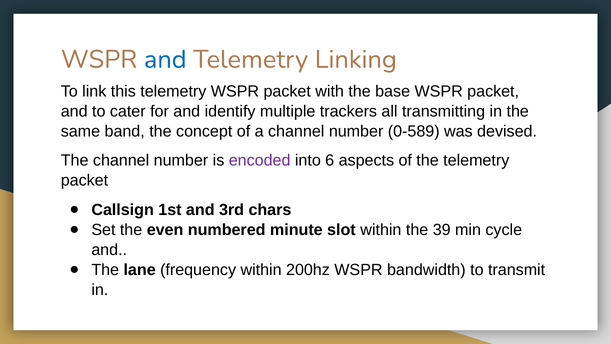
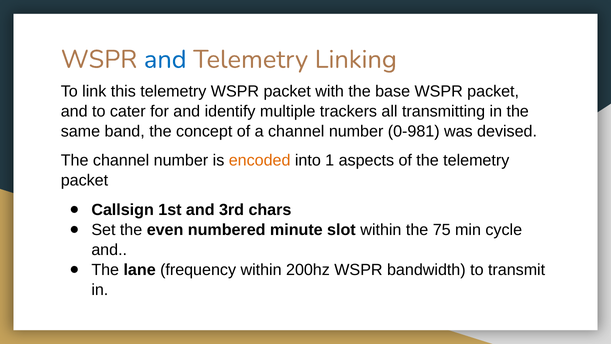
0-589: 0-589 -> 0-981
encoded colour: purple -> orange
6: 6 -> 1
39: 39 -> 75
